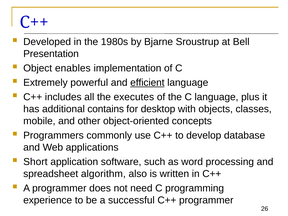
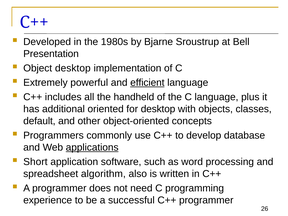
Object enables: enables -> desktop
executes: executes -> handheld
contains: contains -> oriented
mobile: mobile -> default
applications underline: none -> present
